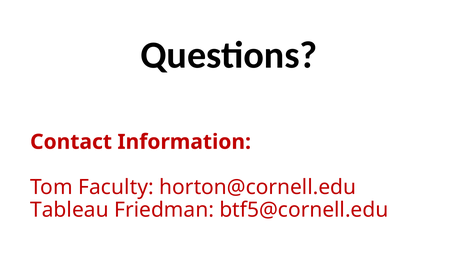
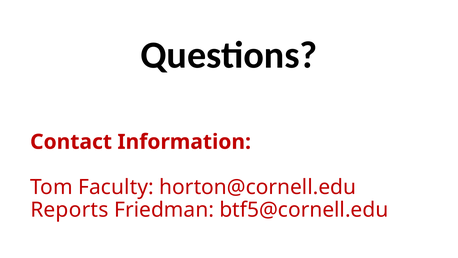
Tableau: Tableau -> Reports
